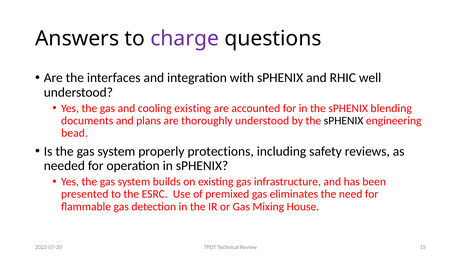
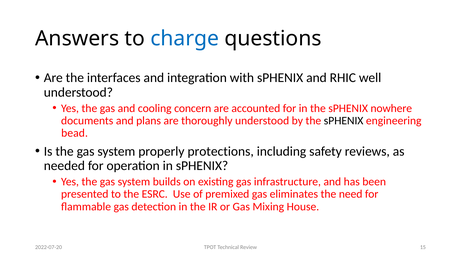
charge colour: purple -> blue
cooling existing: existing -> concern
blending: blending -> nowhere
